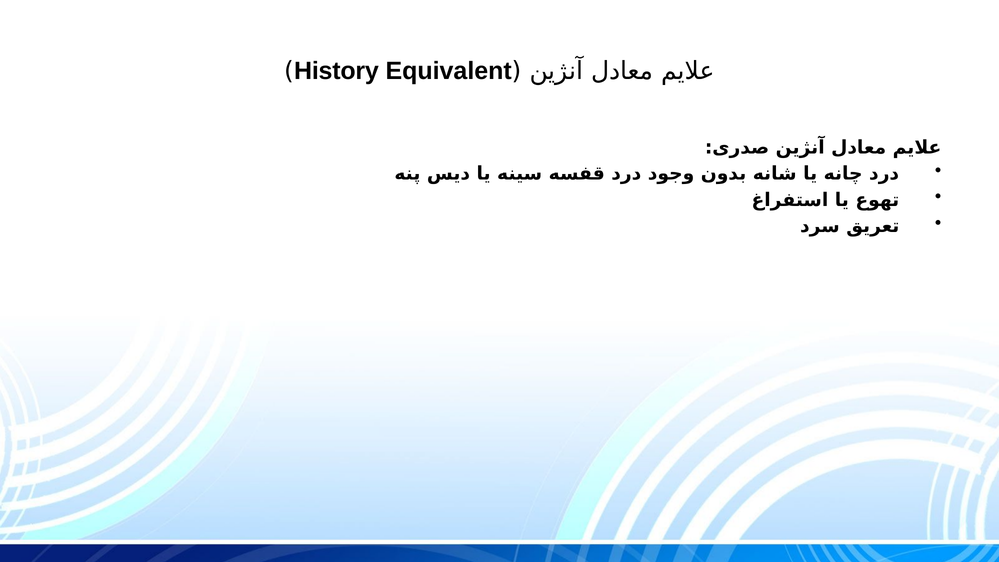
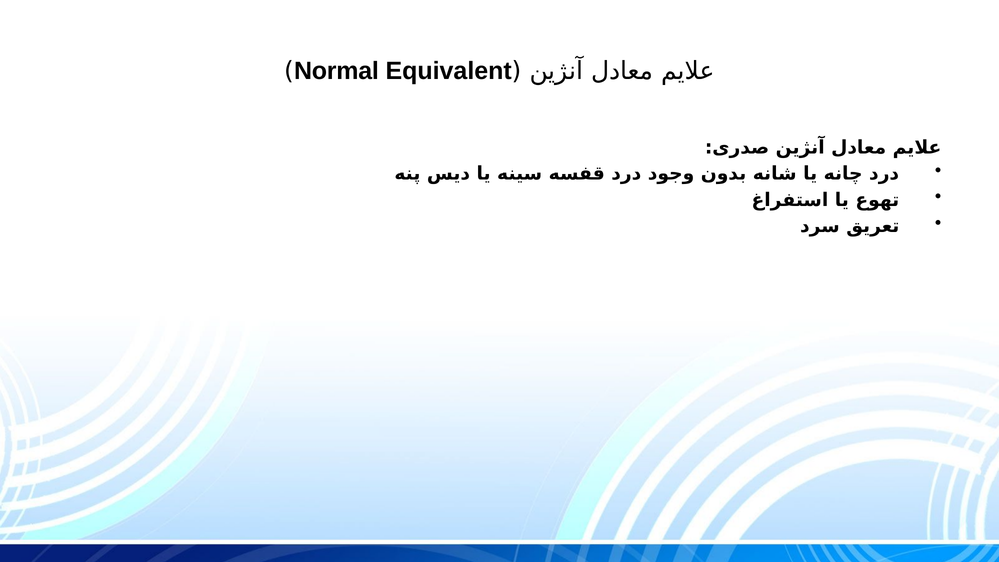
History: History -> Normal
